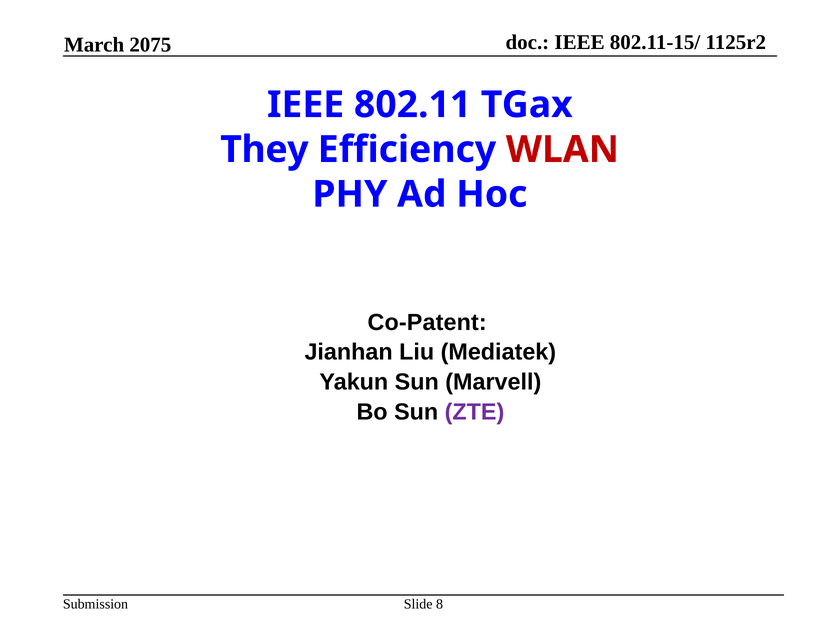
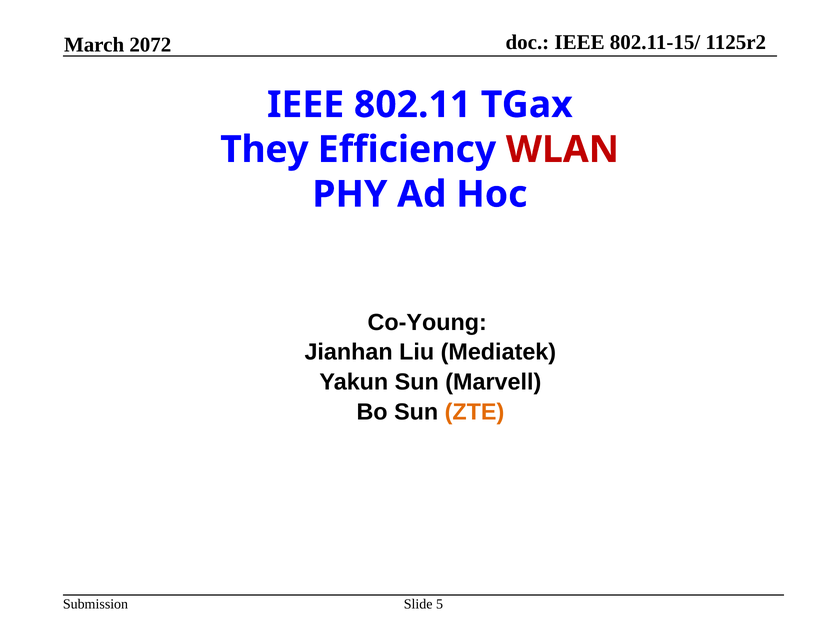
2075: 2075 -> 2072
Co-Patent: Co-Patent -> Co-Young
ZTE colour: purple -> orange
8: 8 -> 5
